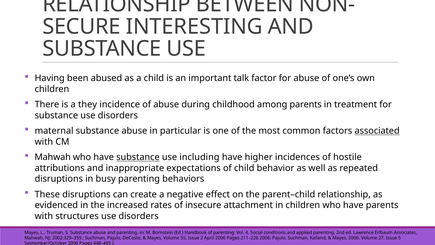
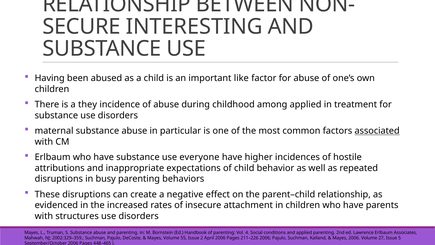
talk: talk -> like
among parents: parents -> applied
Mahwah at (53, 157): Mahwah -> Erlbaum
substance at (138, 157) underline: present -> none
including: including -> everyone
